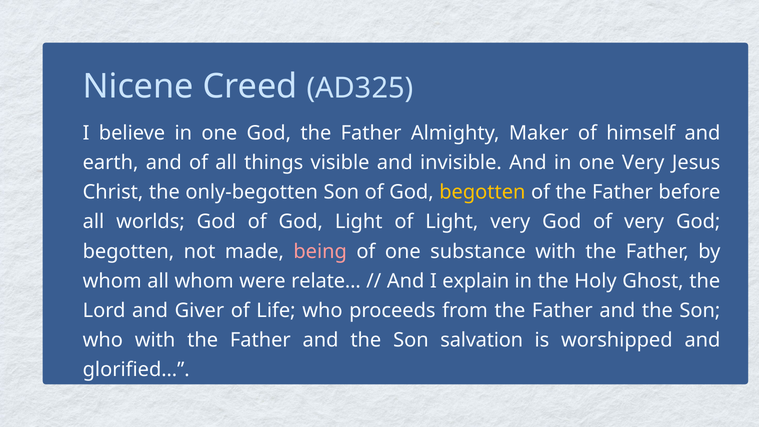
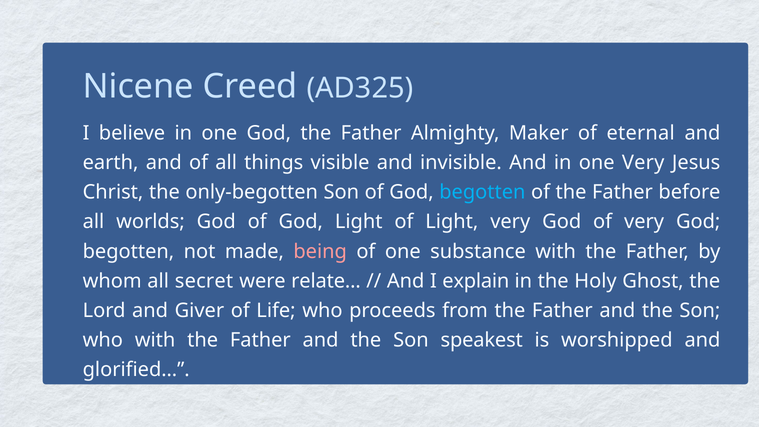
himself: himself -> eternal
begotten at (482, 192) colour: yellow -> light blue
all whom: whom -> secret
salvation: salvation -> speakest
